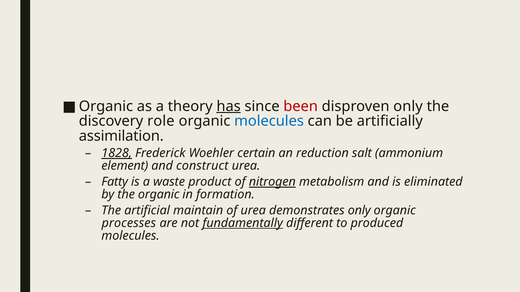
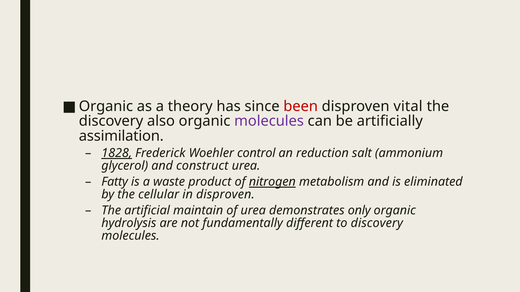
has underline: present -> none
disproven only: only -> vital
role: role -> also
molecules at (269, 121) colour: blue -> purple
certain: certain -> control
element: element -> glycerol
the organic: organic -> cellular
in formation: formation -> disproven
processes: processes -> hydrolysis
fundamentally underline: present -> none
to produced: produced -> discovery
